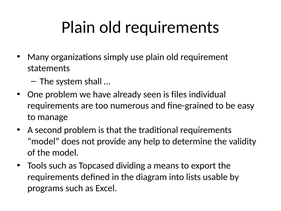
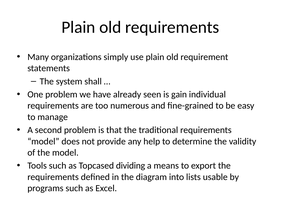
files: files -> gain
